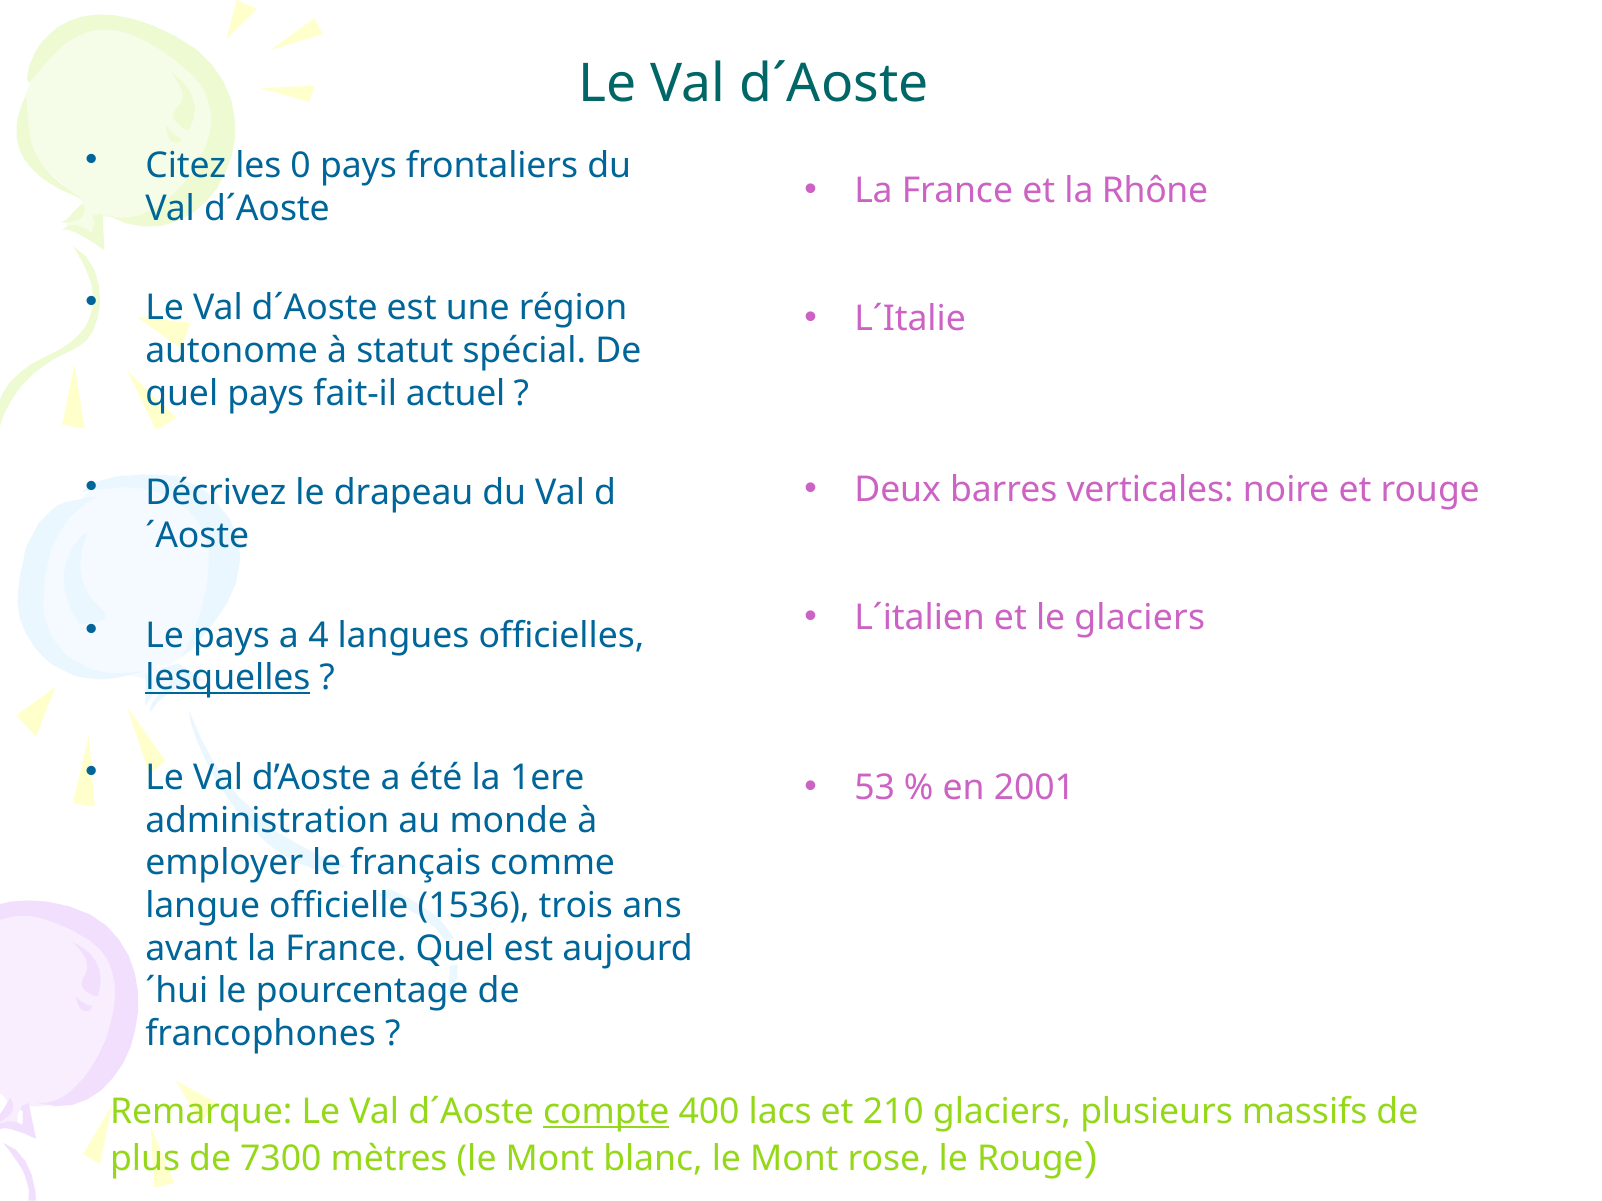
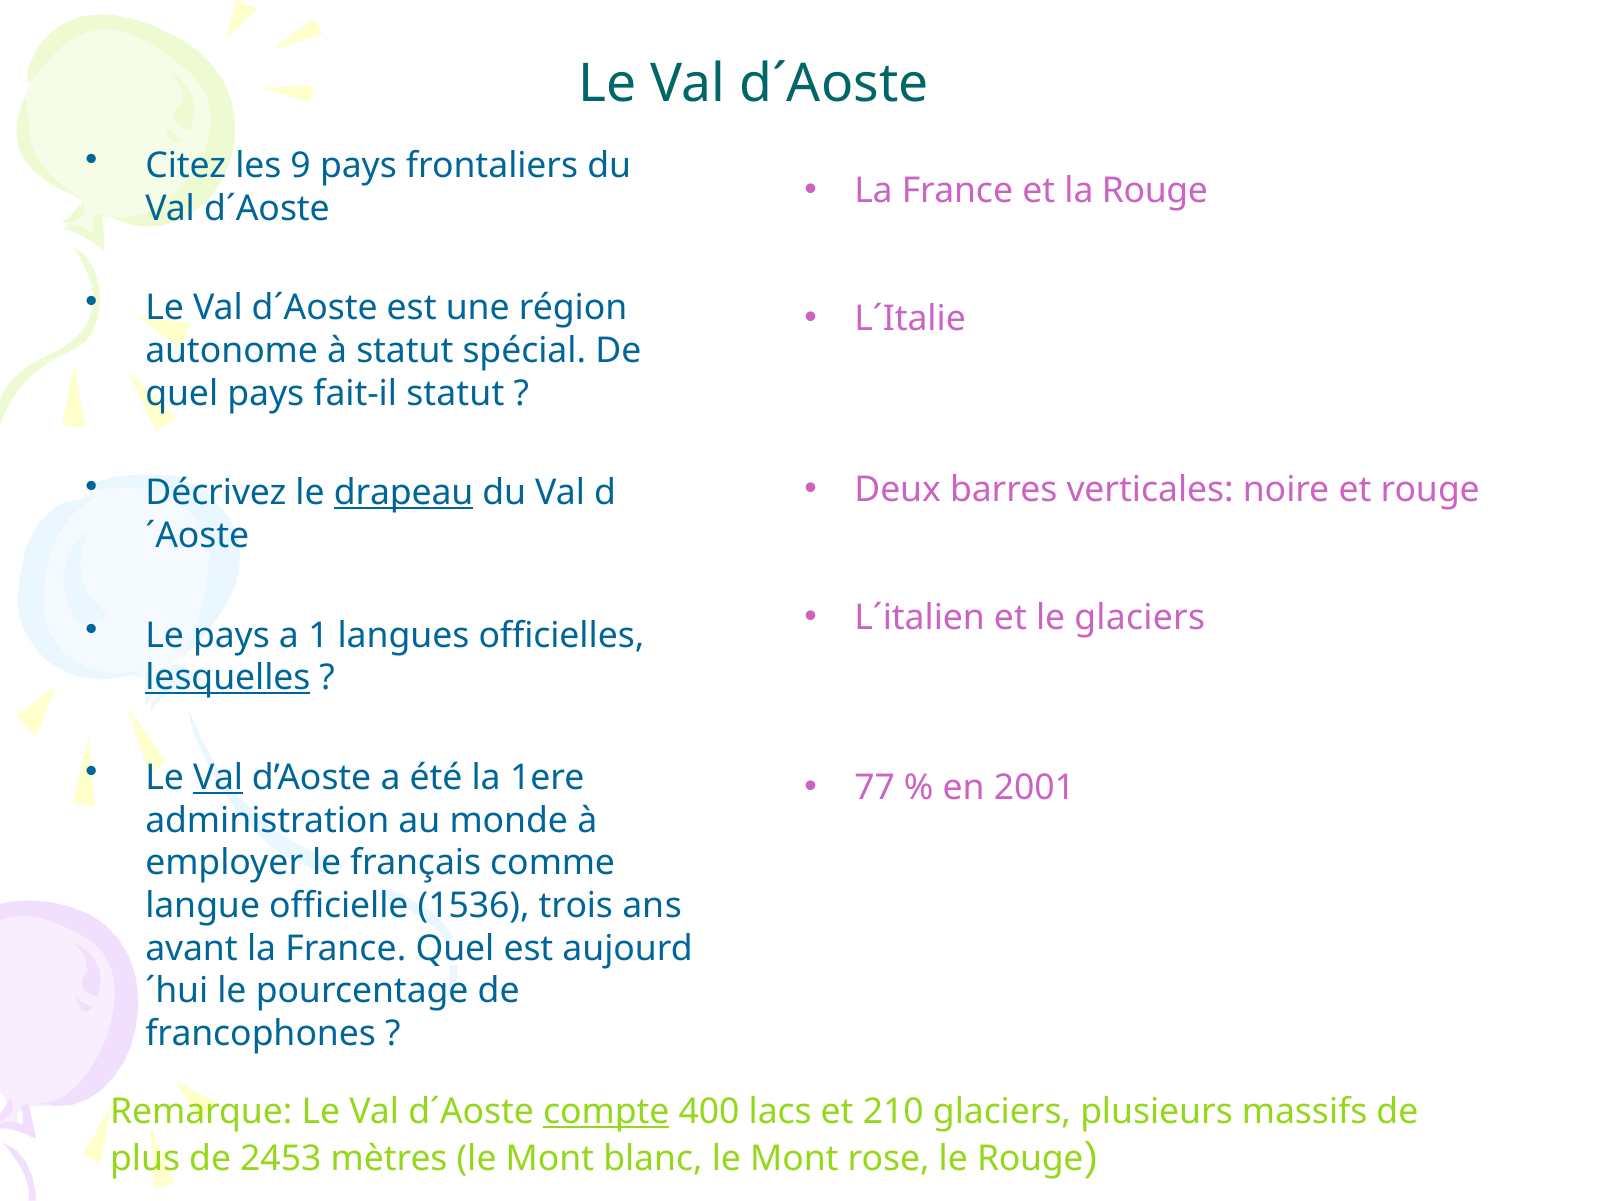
0: 0 -> 9
la Rhône: Rhône -> Rouge
fait-il actuel: actuel -> statut
drapeau underline: none -> present
4: 4 -> 1
Val at (218, 778) underline: none -> present
53: 53 -> 77
7300: 7300 -> 2453
